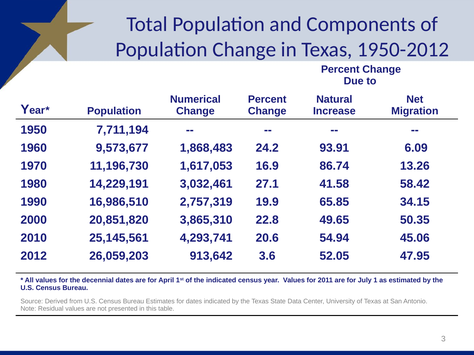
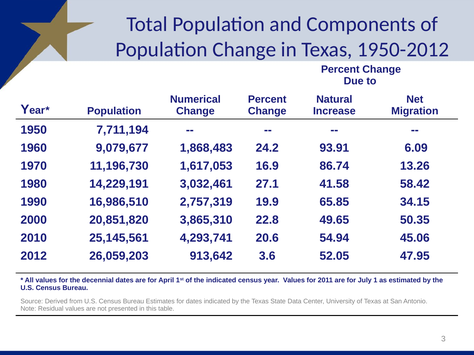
9,573,677: 9,573,677 -> 9,079,677
